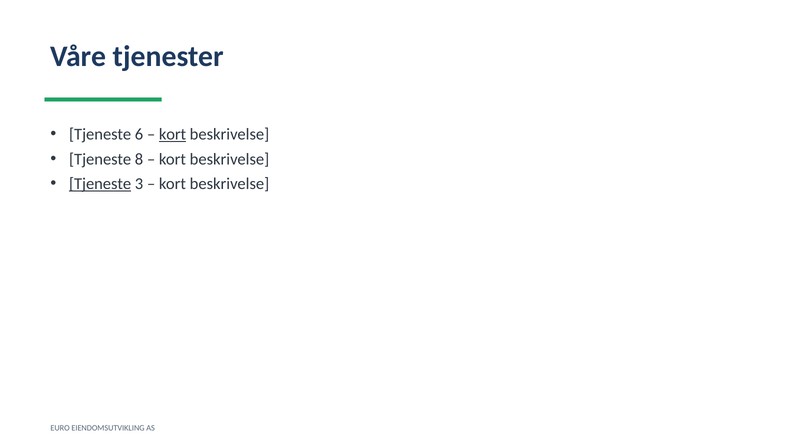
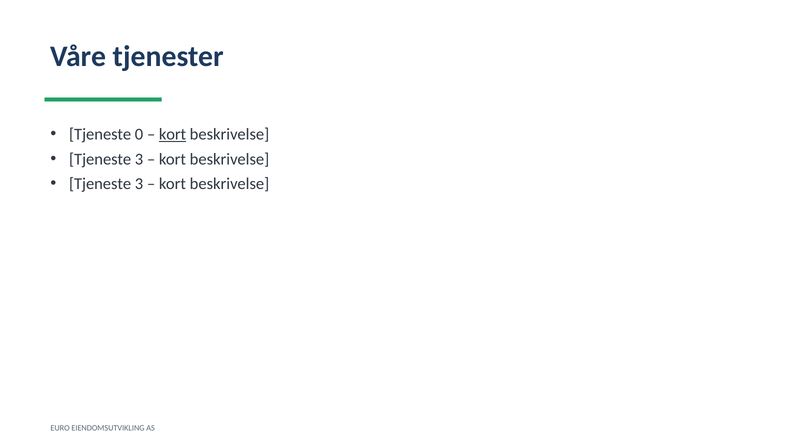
6: 6 -> 0
8 at (139, 159): 8 -> 3
Tjeneste at (100, 184) underline: present -> none
